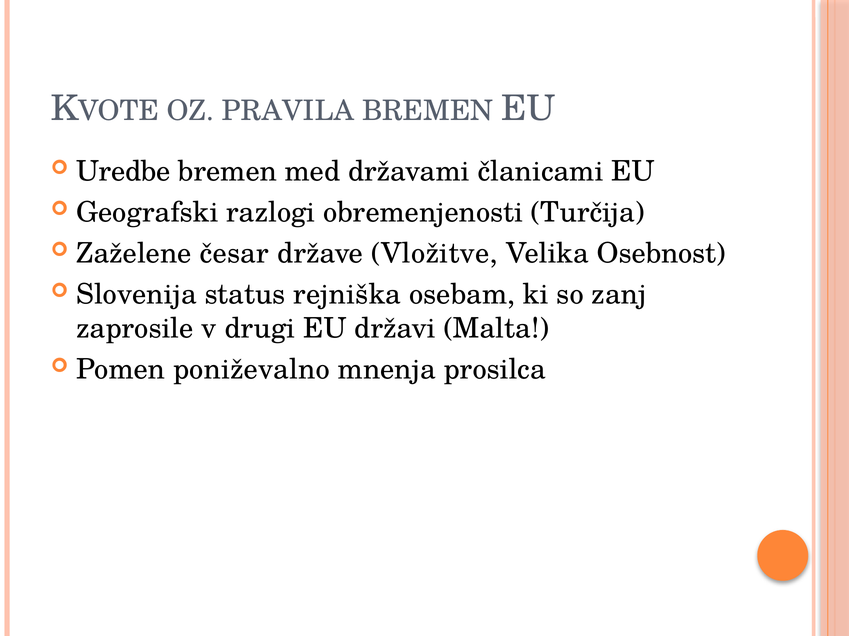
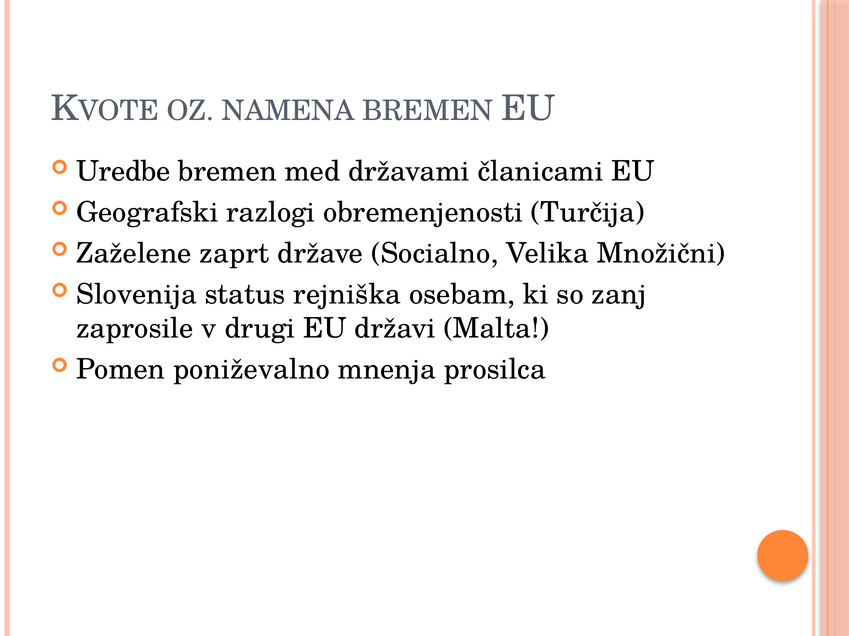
PRAVILA: PRAVILA -> NAMENA
česar: česar -> zaprt
Vložitve: Vložitve -> Socialno
Osebnost: Osebnost -> Množični
